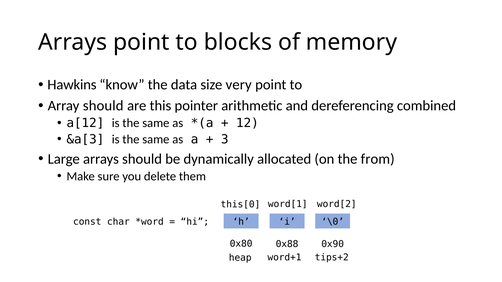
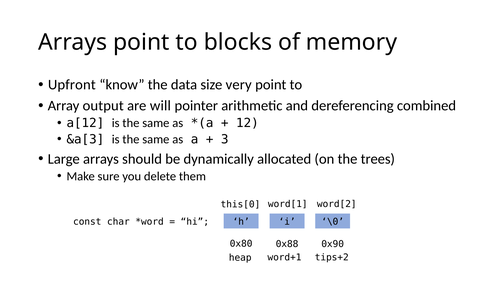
Hawkins: Hawkins -> Upfront
Array should: should -> output
this: this -> will
from: from -> trees
